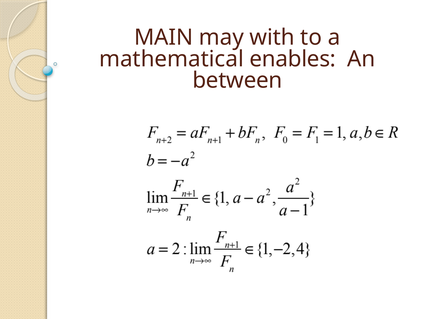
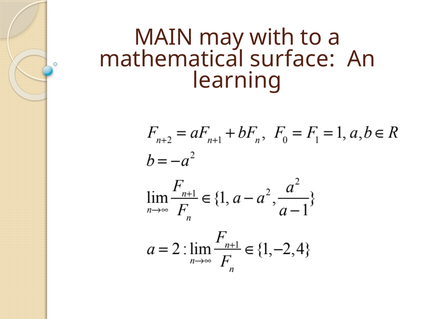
enables: enables -> surface
between: between -> learning
